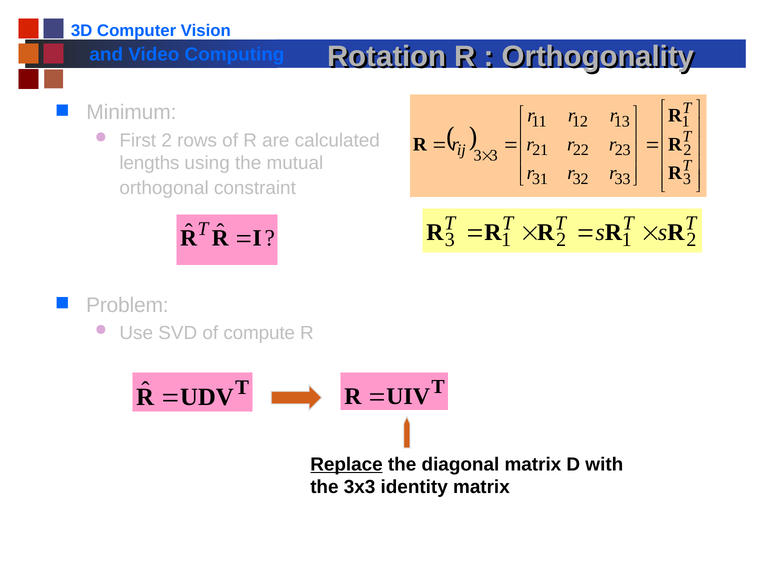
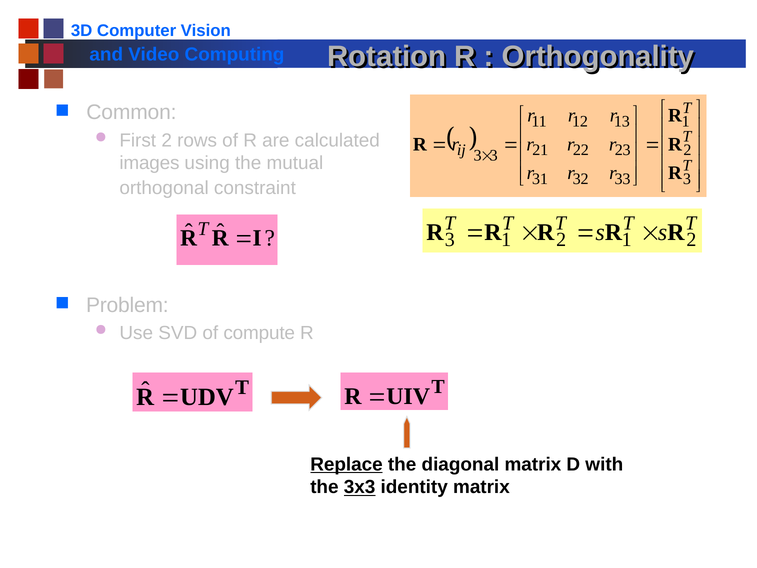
Minimum: Minimum -> Common
lengths: lengths -> images
3x3 underline: none -> present
